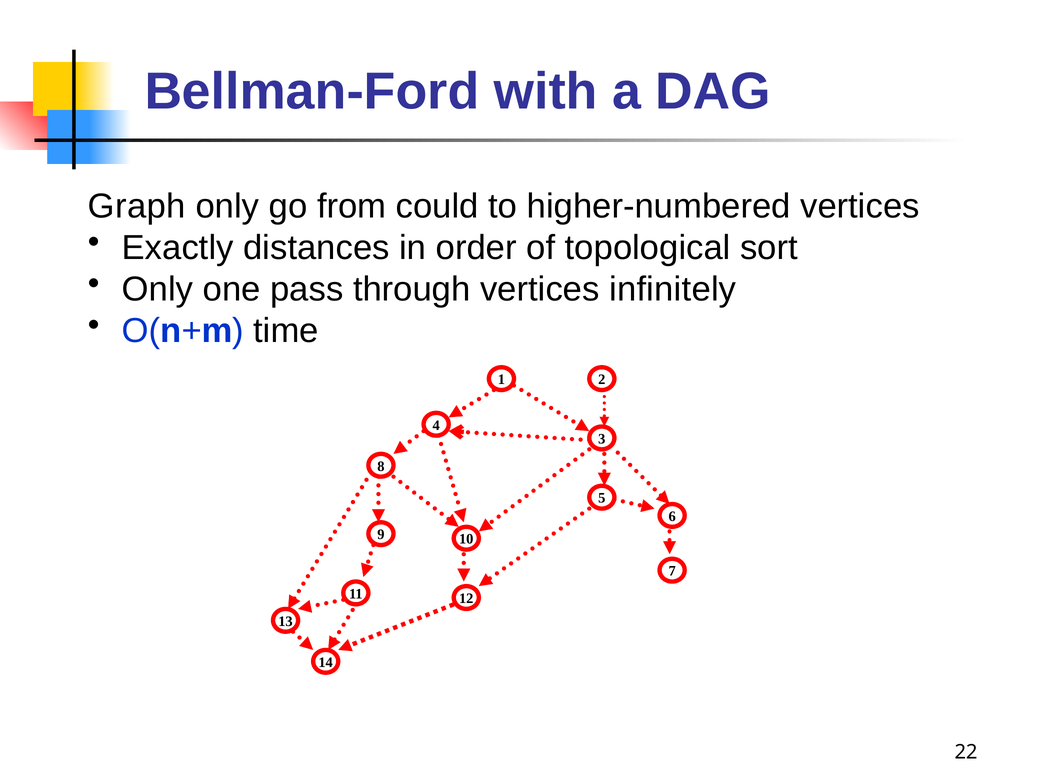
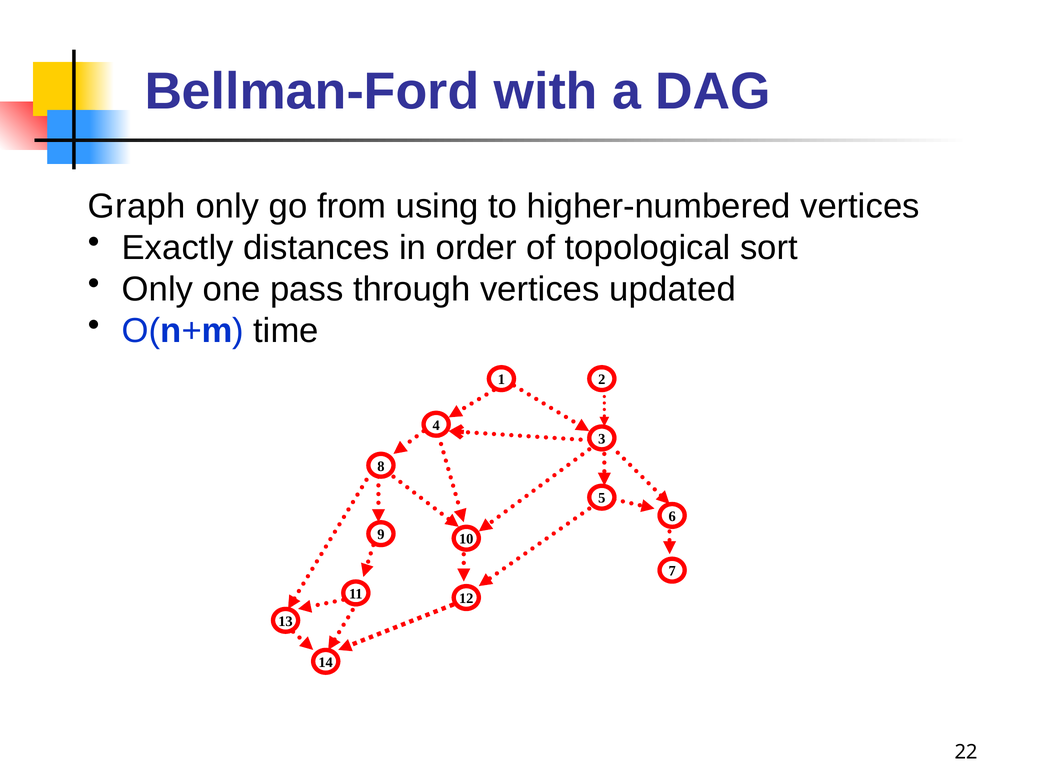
could: could -> using
infinitely: infinitely -> updated
